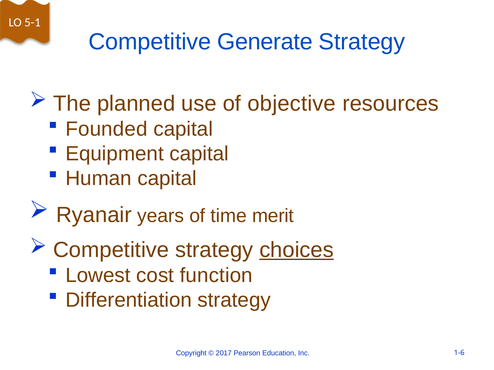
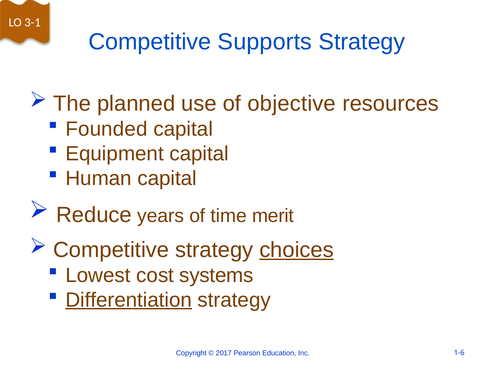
5-1: 5-1 -> 3-1
Generate: Generate -> Supports
Ryanair: Ryanair -> Reduce
function: function -> systems
Differentiation underline: none -> present
